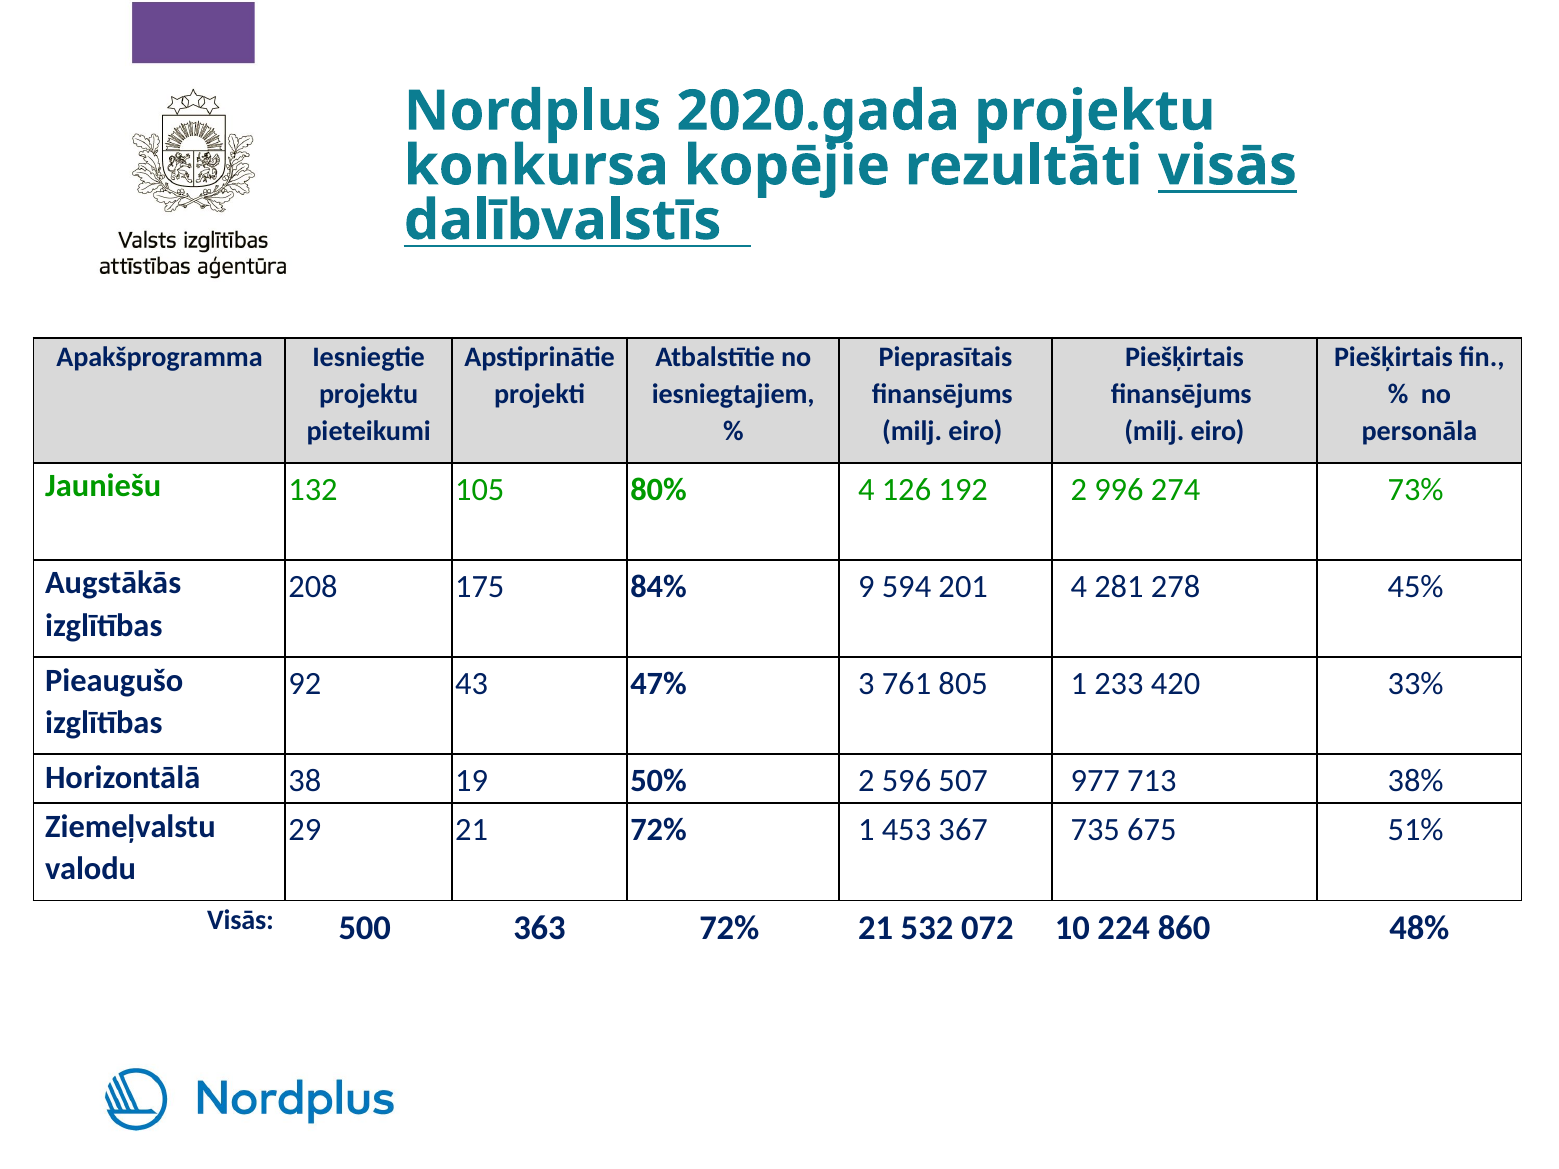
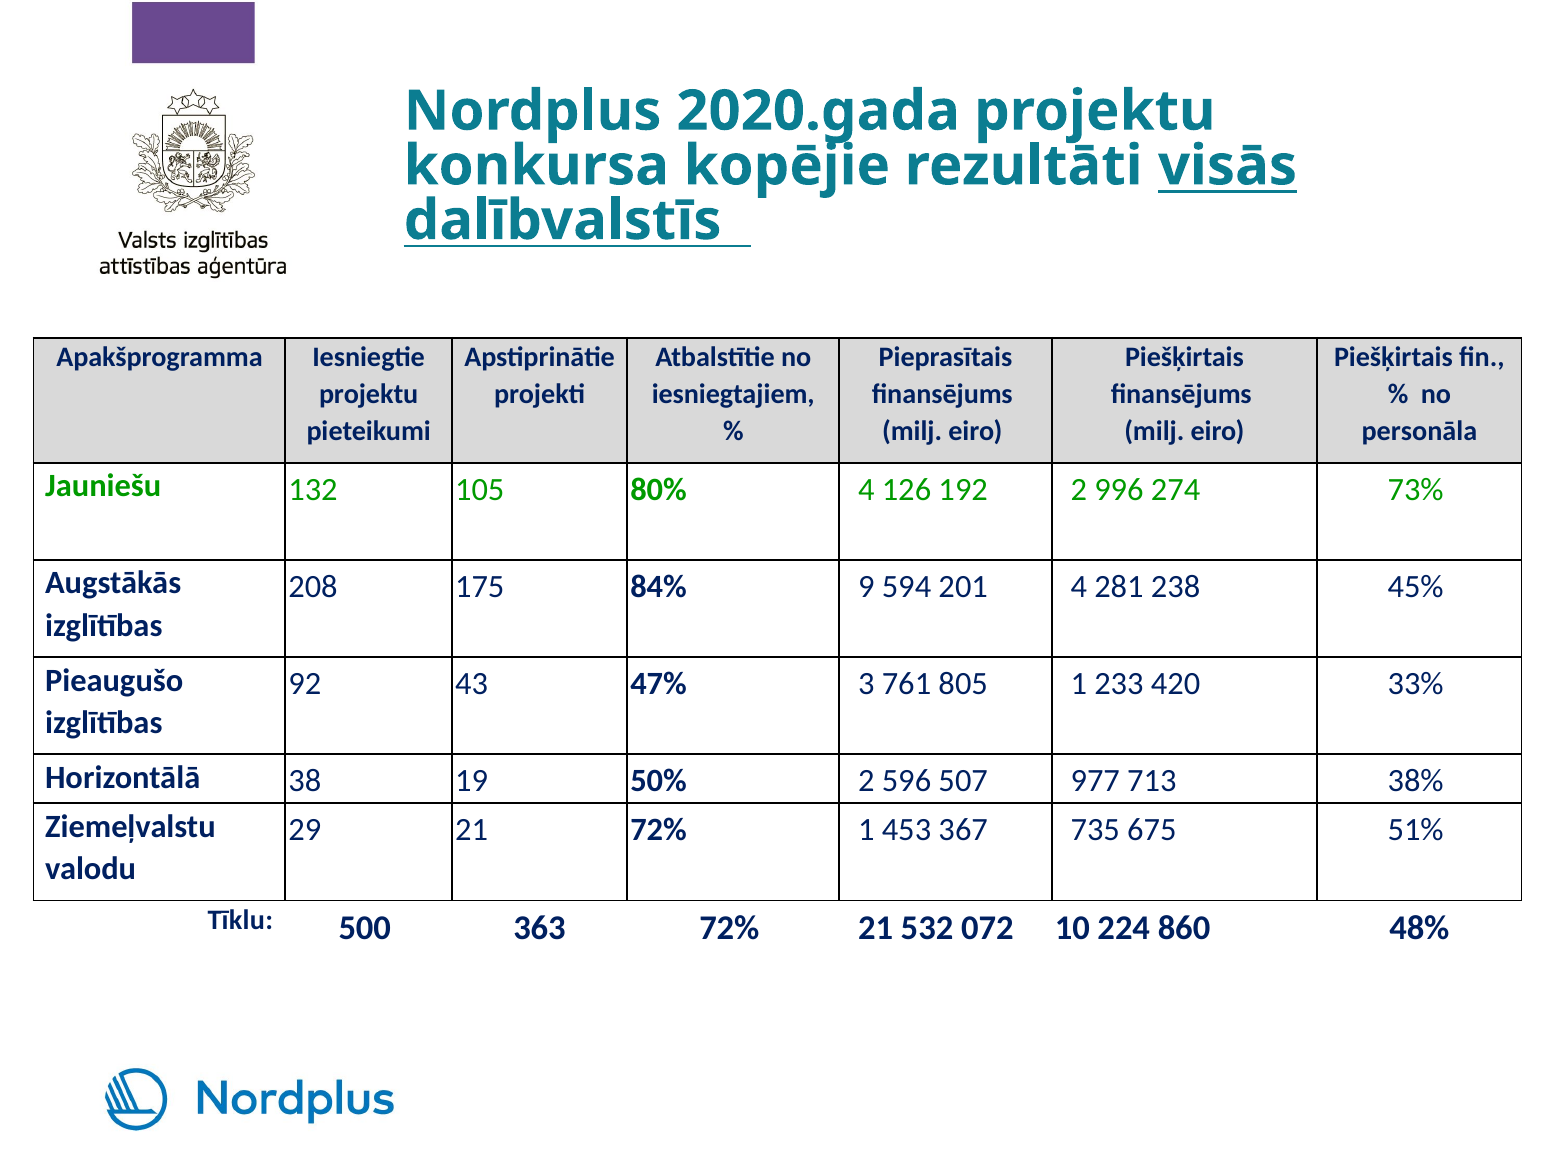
278: 278 -> 238
Visās at (240, 921): Visās -> Tīklu
